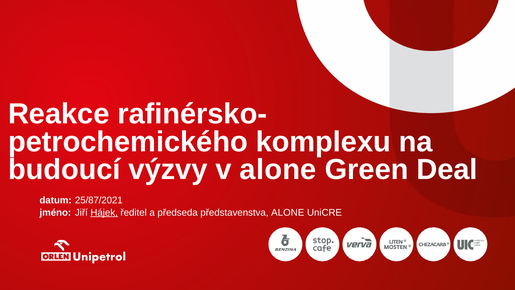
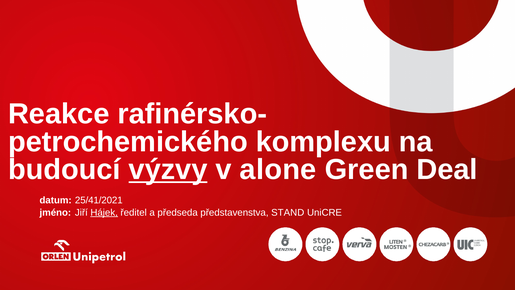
výzvy underline: none -> present
25/87/2021: 25/87/2021 -> 25/41/2021
představenstva ALONE: ALONE -> STAND
